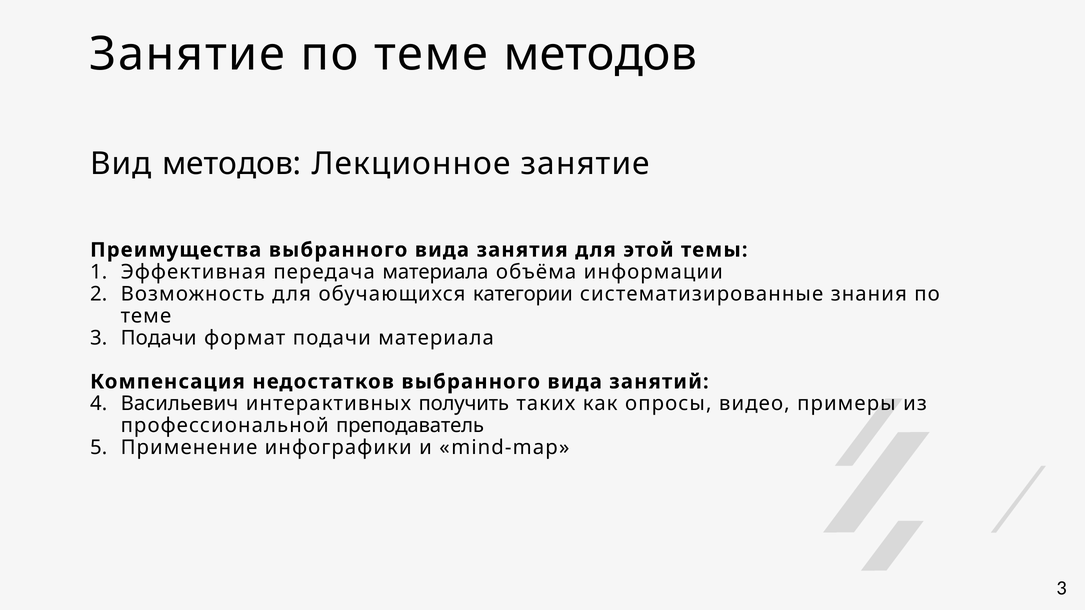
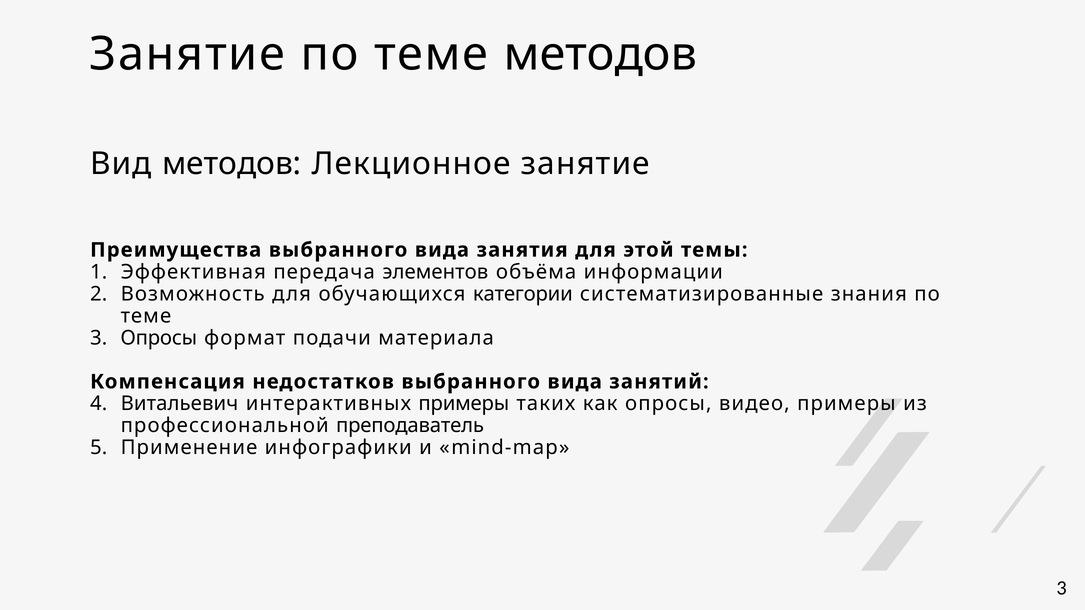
передача материала: материала -> элементов
3 Подачи: Подачи -> Опросы
Васильевич: Васильевич -> Витальевич
интерактивных получить: получить -> примеры
